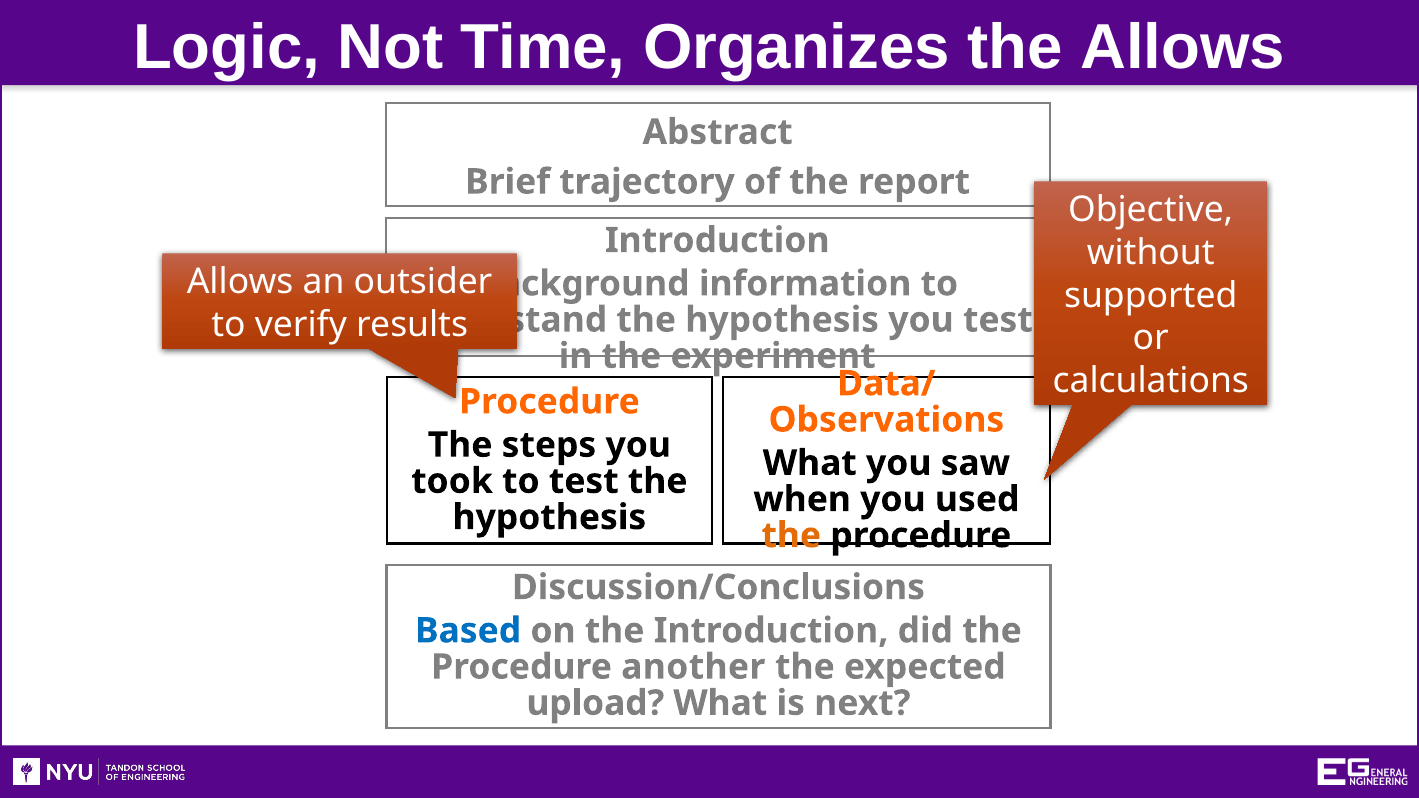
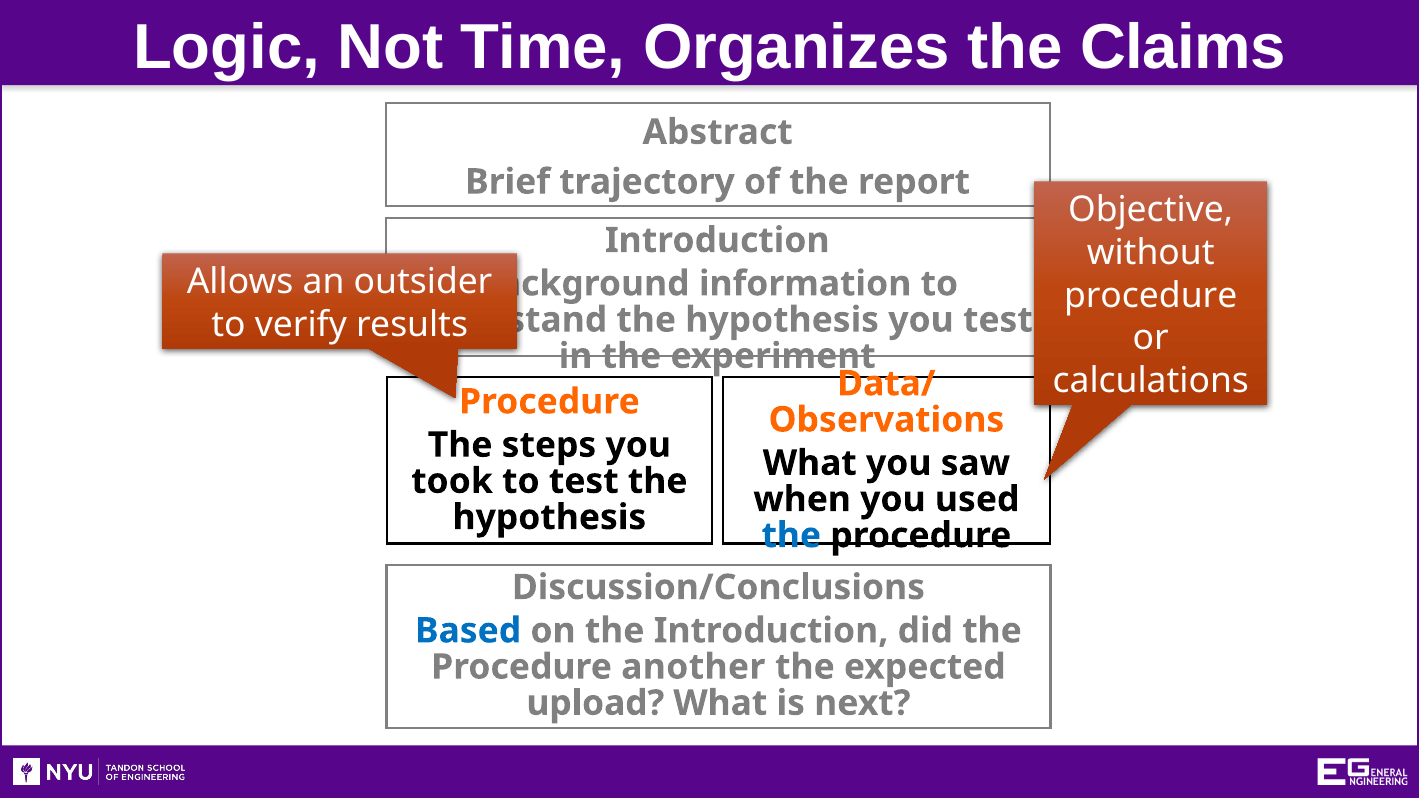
the Allows: Allows -> Claims
supported at (1151, 295): supported -> procedure
the at (791, 536) colour: orange -> blue
